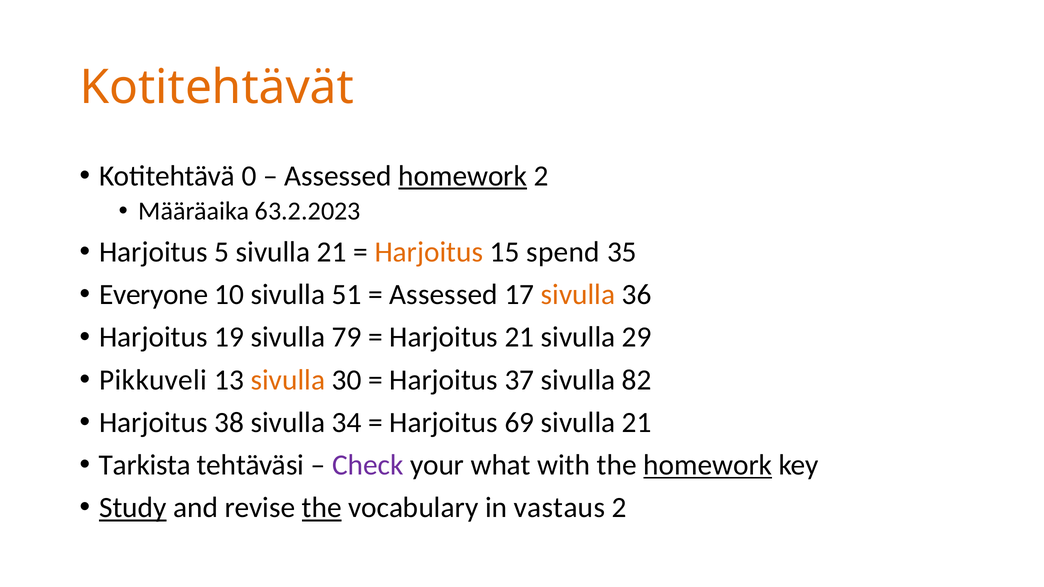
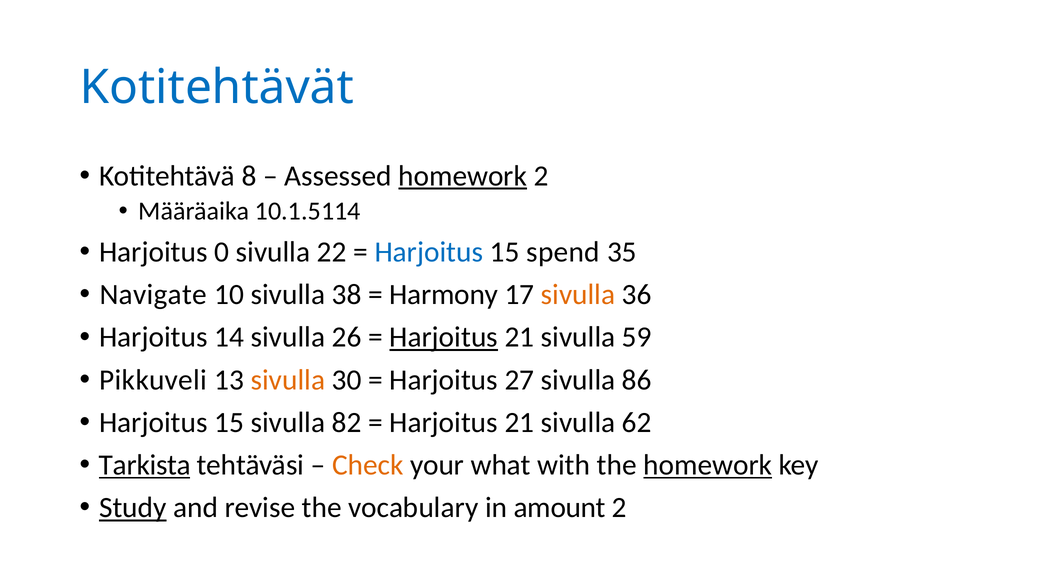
Kotitehtävät colour: orange -> blue
0: 0 -> 8
63.2.2023: 63.2.2023 -> 10.1.5114
5: 5 -> 0
21 at (332, 252): 21 -> 22
Harjoitus at (429, 252) colour: orange -> blue
Everyone: Everyone -> Navigate
51: 51 -> 38
Assessed at (444, 295): Assessed -> Harmony
19: 19 -> 14
79: 79 -> 26
Harjoitus at (444, 337) underline: none -> present
29: 29 -> 59
37: 37 -> 27
82: 82 -> 86
38 at (229, 423): 38 -> 15
34: 34 -> 82
69 at (519, 423): 69 -> 21
21 at (637, 423): 21 -> 62
Tarkista underline: none -> present
Check colour: purple -> orange
the at (322, 508) underline: present -> none
vastaus: vastaus -> amount
